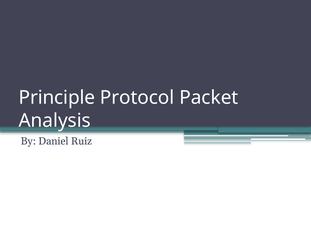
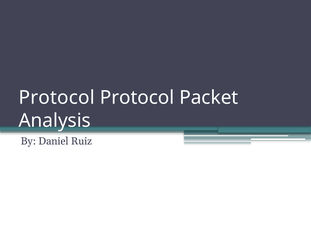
Principle at (57, 97): Principle -> Protocol
